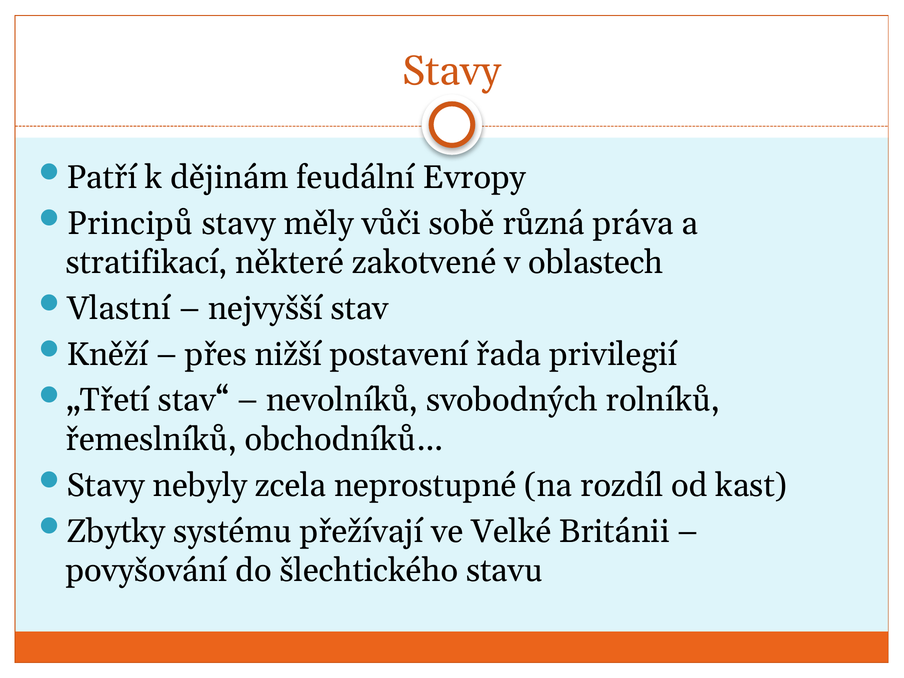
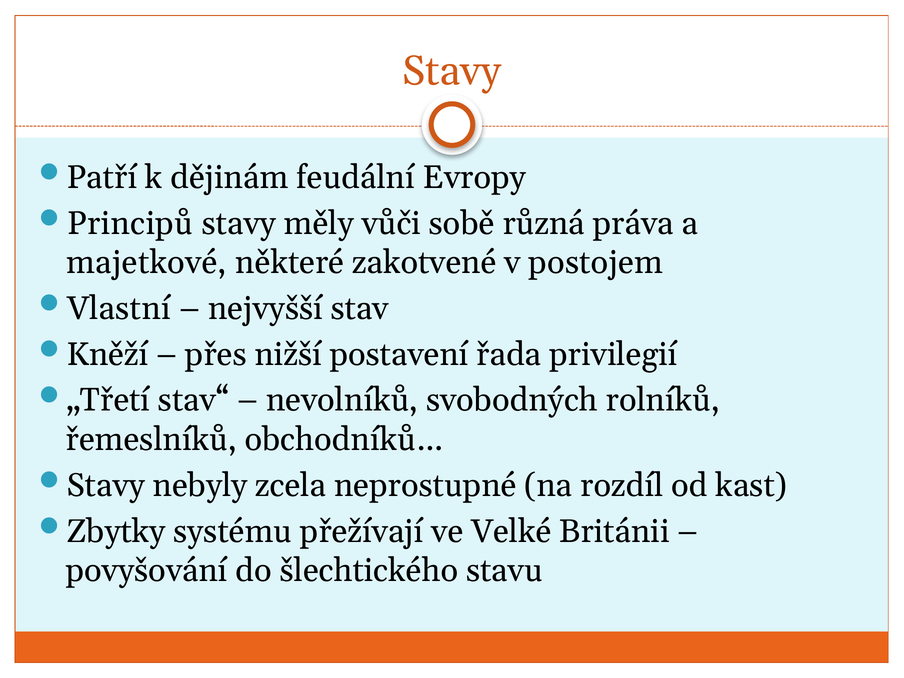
stratifikací: stratifikací -> majetkové
oblastech: oblastech -> postojem
